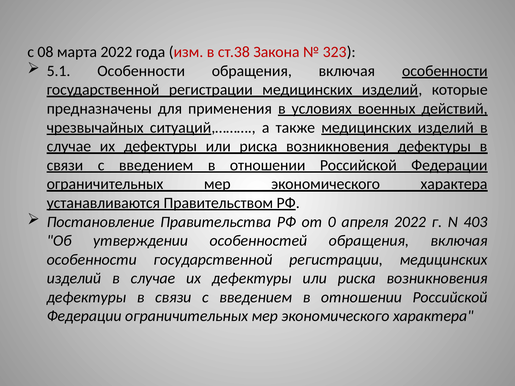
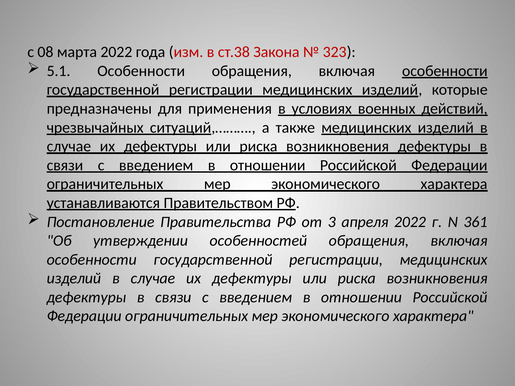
0: 0 -> 3
403: 403 -> 361
